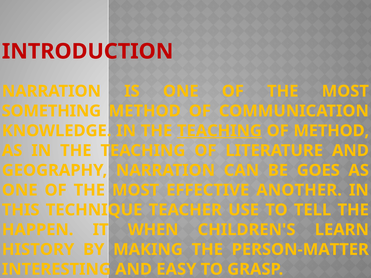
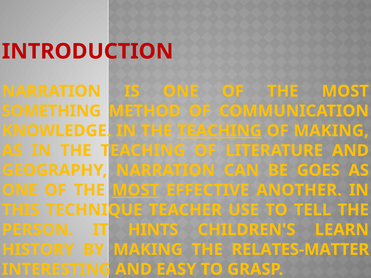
OF METHOD: METHOD -> MAKING
MOST at (136, 190) underline: none -> present
HAPPEN: HAPPEN -> PERSON
WHEN: WHEN -> HINTS
PERSON-MATTER: PERSON-MATTER -> RELATES-MATTER
